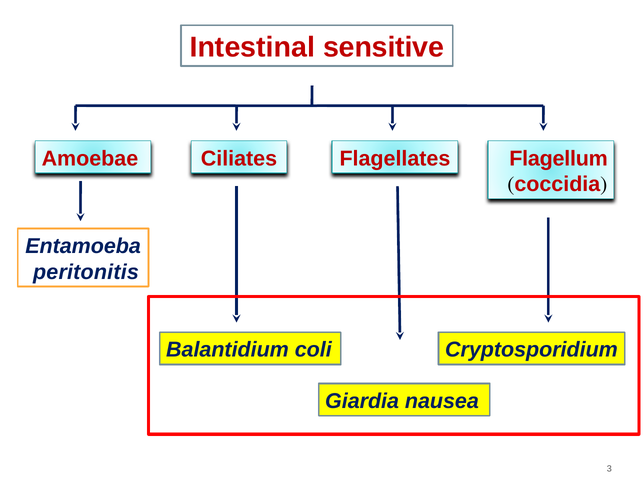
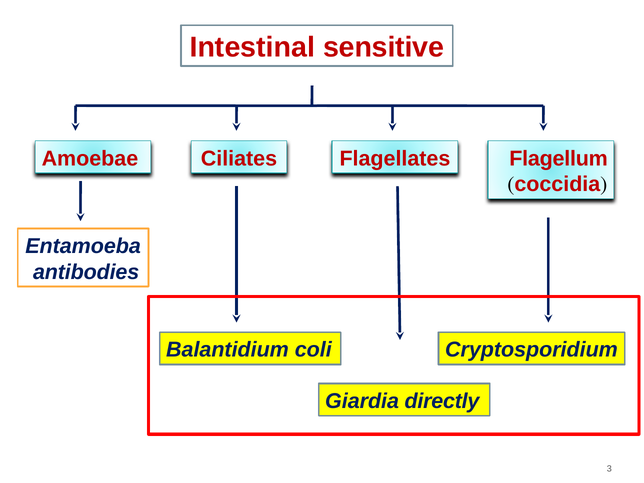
peritonitis: peritonitis -> antibodies
nausea: nausea -> directly
